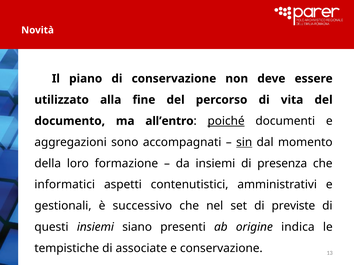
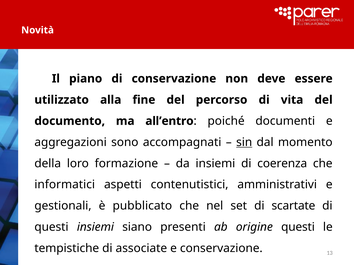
poiché underline: present -> none
presenza: presenza -> coerenza
successivo: successivo -> pubblicato
previste: previste -> scartate
origine indica: indica -> questi
